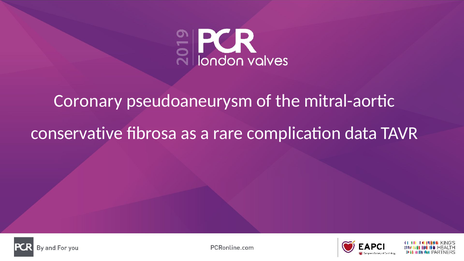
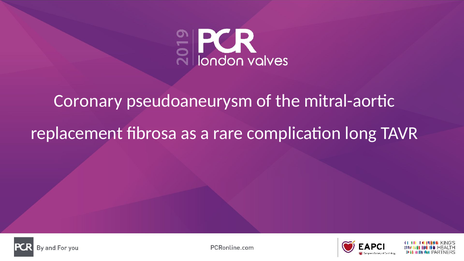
conservative: conservative -> replacement
data: data -> long
